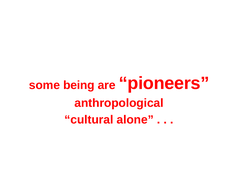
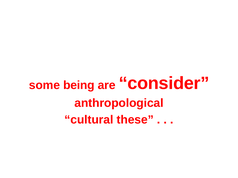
pioneers: pioneers -> consider
alone: alone -> these
